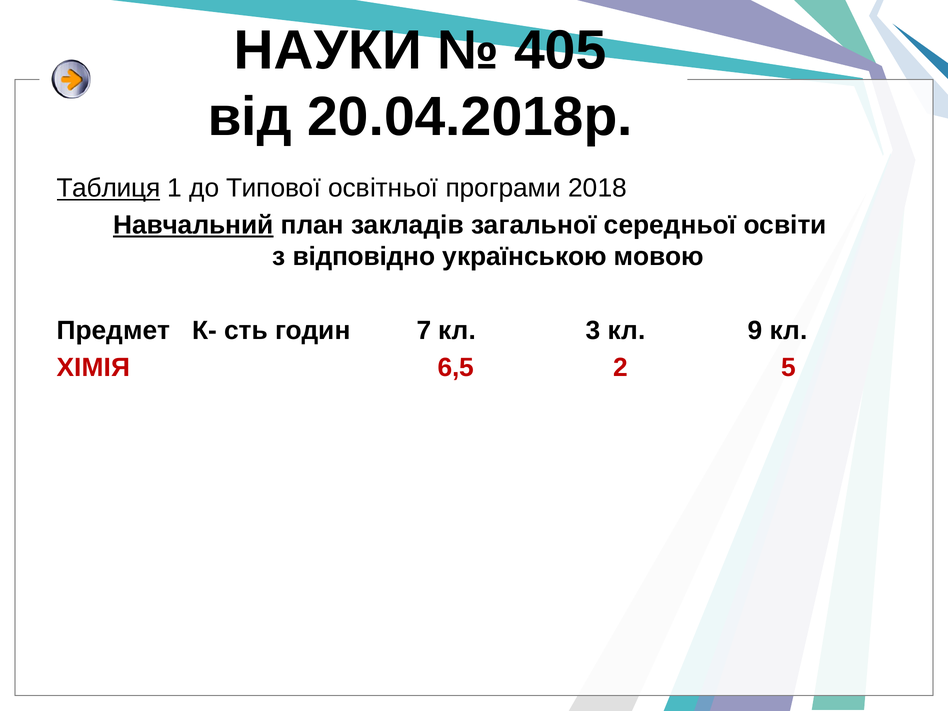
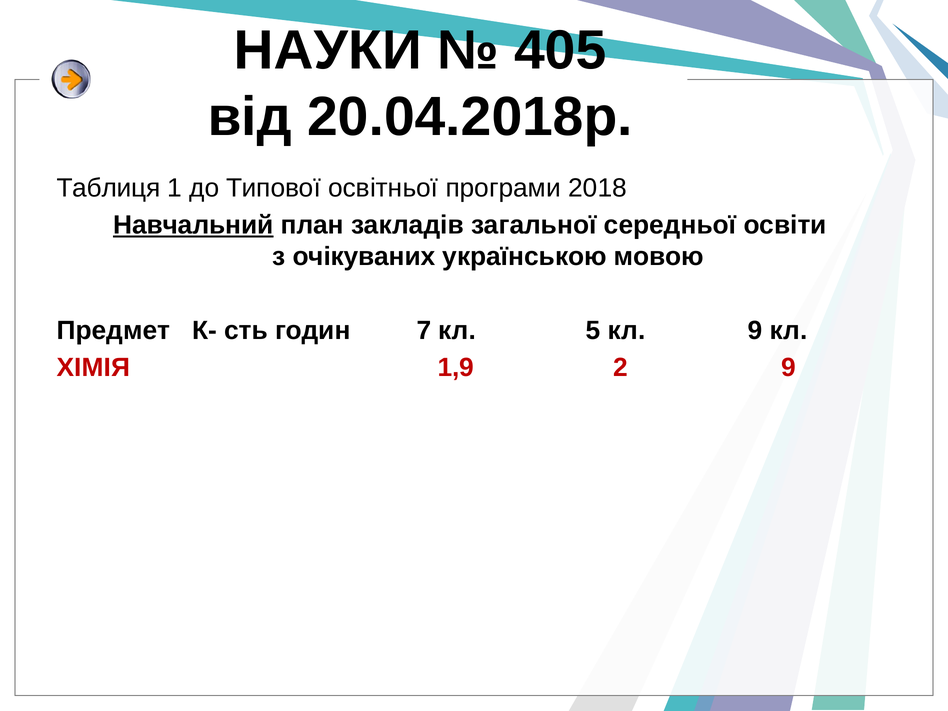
Таблиця underline: present -> none
відповідно: відповідно -> очікуваних
3: 3 -> 5
6,5: 6,5 -> 1,9
2 5: 5 -> 9
